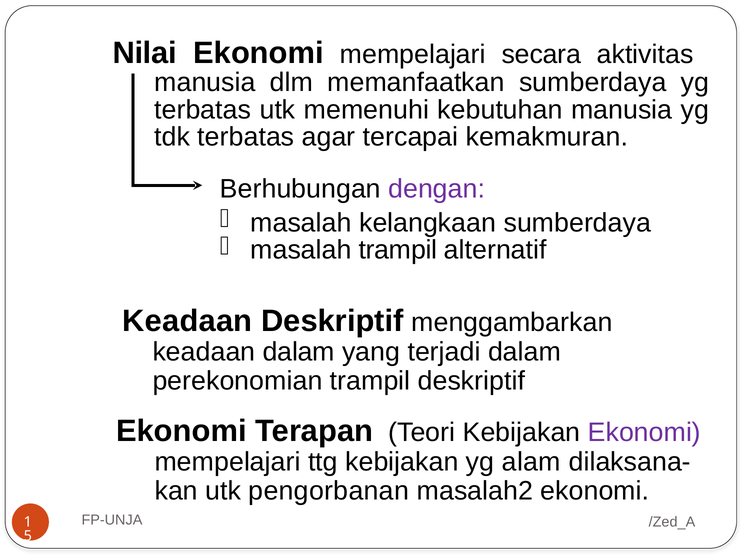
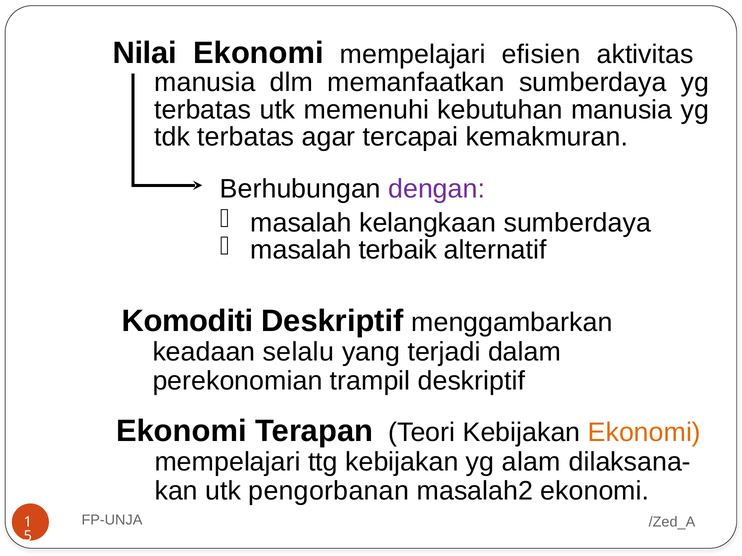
secara: secara -> efisien
masalah trampil: trampil -> terbaik
Keadaan at (187, 321): Keadaan -> Komoditi
keadaan dalam: dalam -> selalu
Ekonomi at (644, 433) colour: purple -> orange
